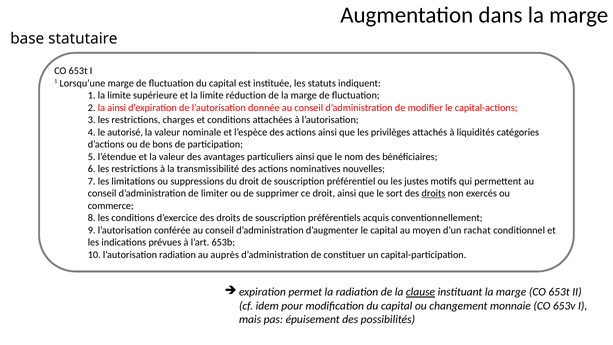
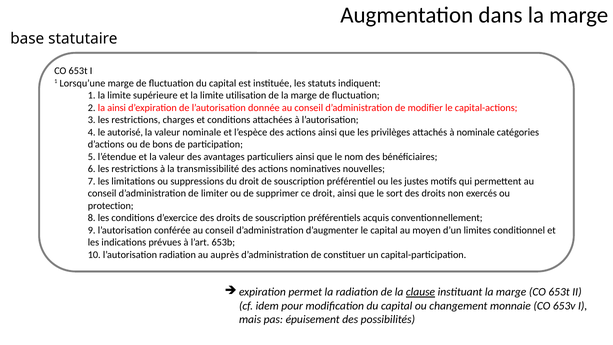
réduction: réduction -> utilisation
à liquidités: liquidités -> nominale
droits at (433, 193) underline: present -> none
commerce: commerce -> protection
rachat: rachat -> limites
